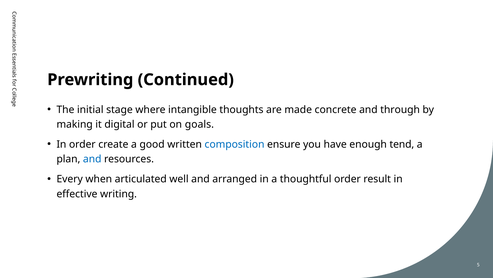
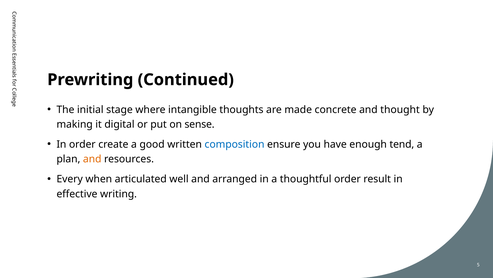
through: through -> thought
goals: goals -> sense
and at (92, 159) colour: blue -> orange
